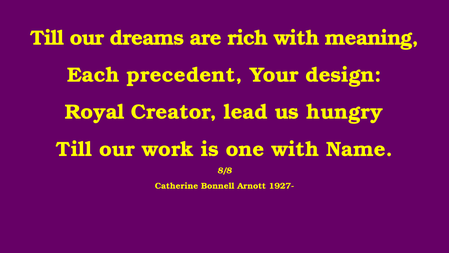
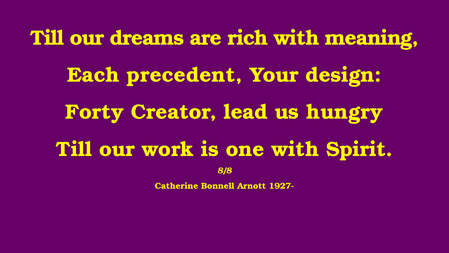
Royal: Royal -> Forty
Name: Name -> Spirit
